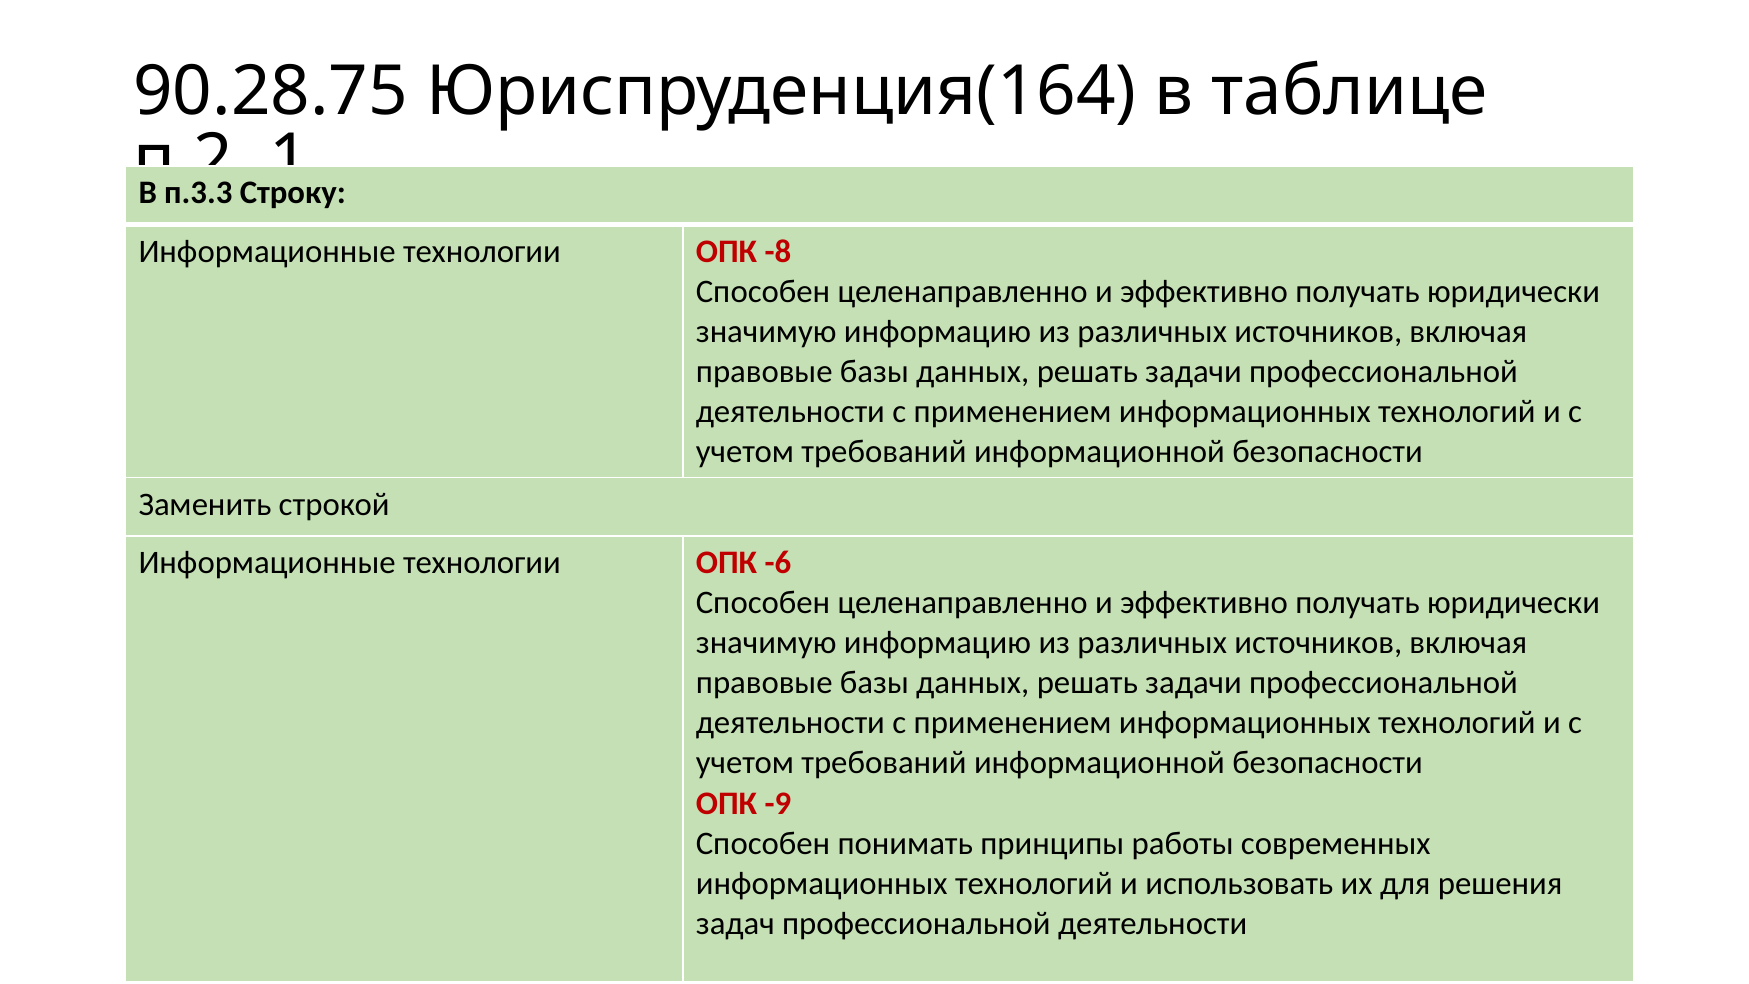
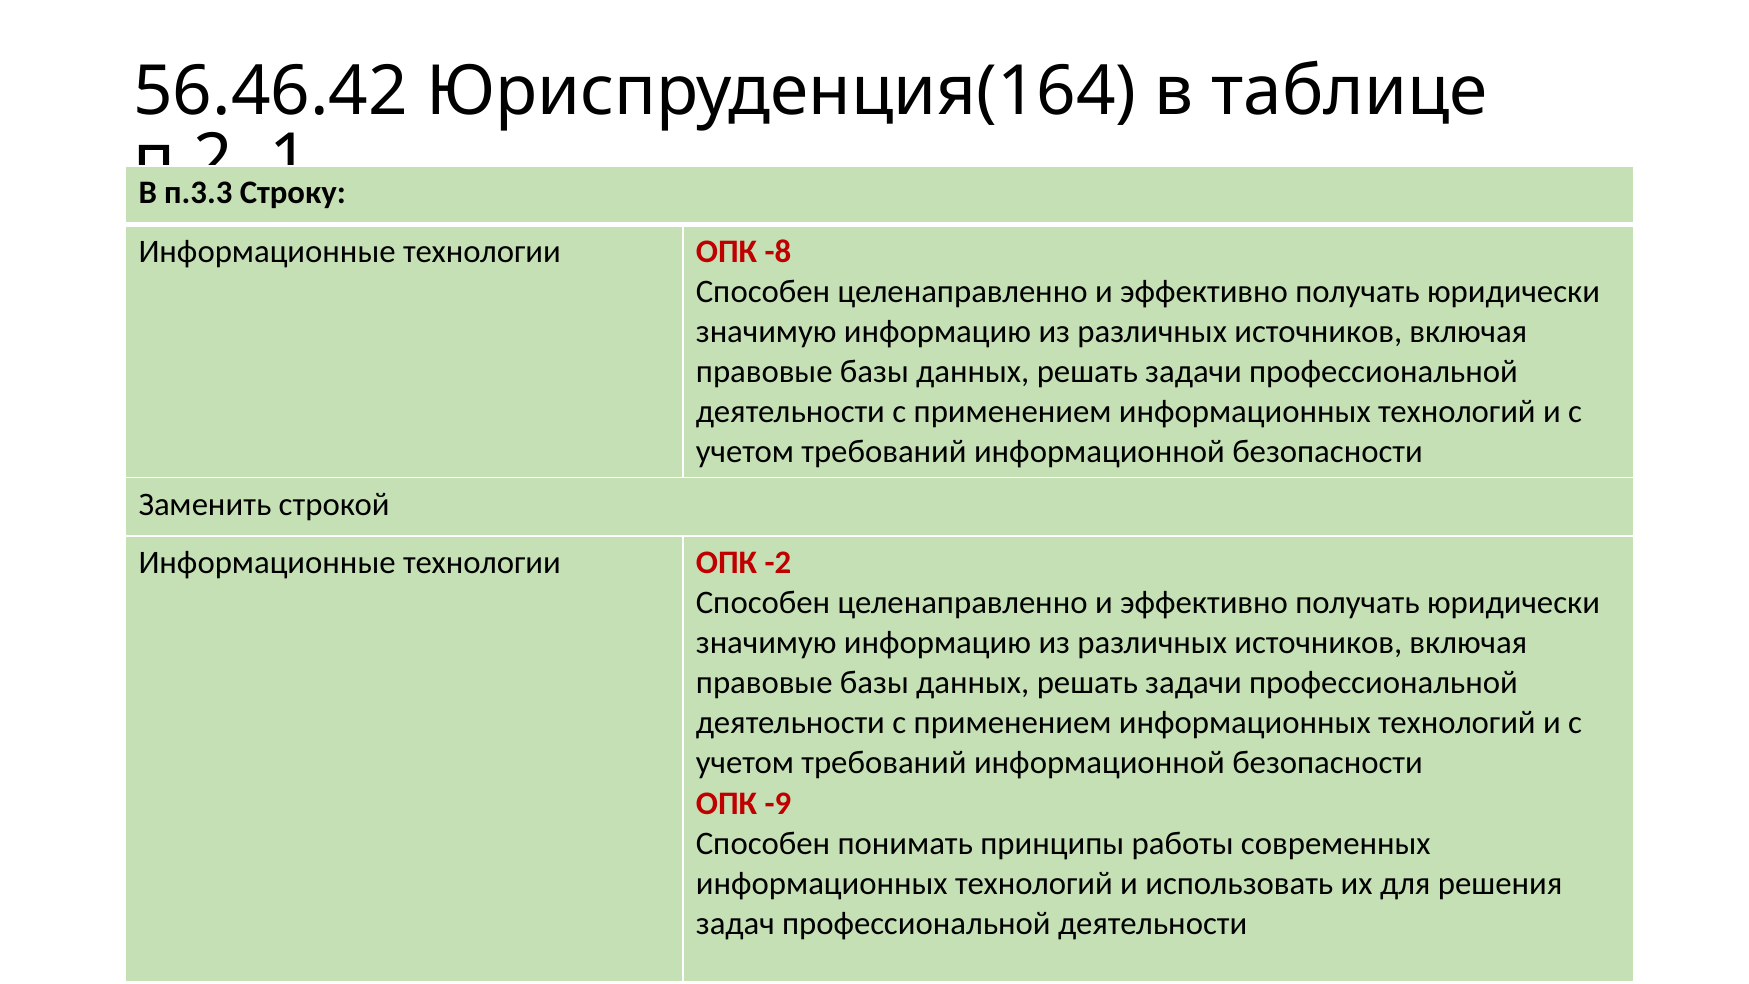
90.28.75: 90.28.75 -> 56.46.42
-6: -6 -> -2
